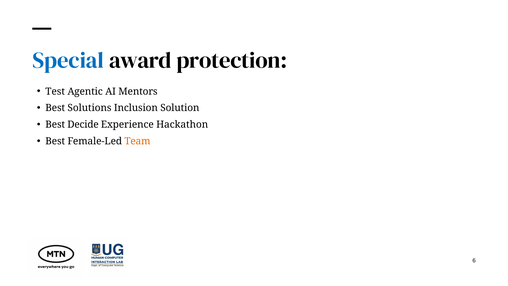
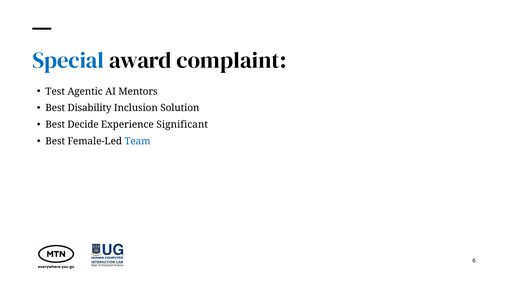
protection: protection -> complaint
Solutions: Solutions -> Disability
Hackathon: Hackathon -> Significant
Team colour: orange -> blue
